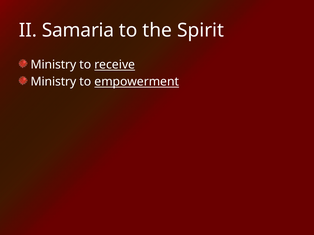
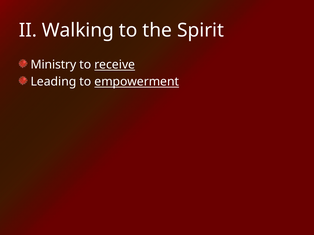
Samaria: Samaria -> Walking
Ministry at (54, 82): Ministry -> Leading
